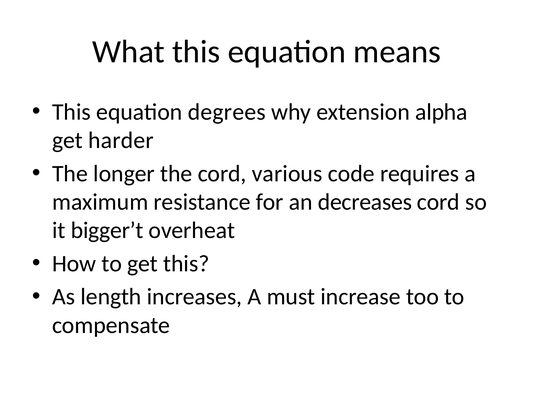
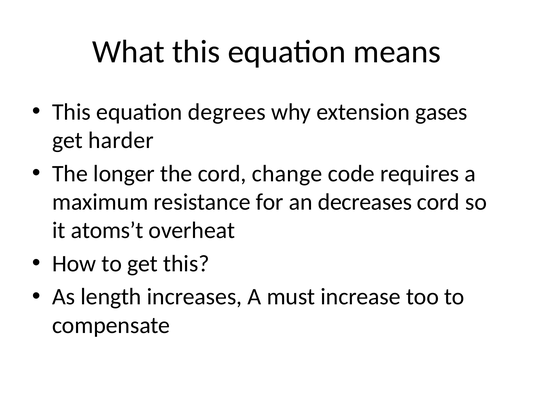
alpha: alpha -> gases
various: various -> change
bigger’t: bigger’t -> atoms’t
